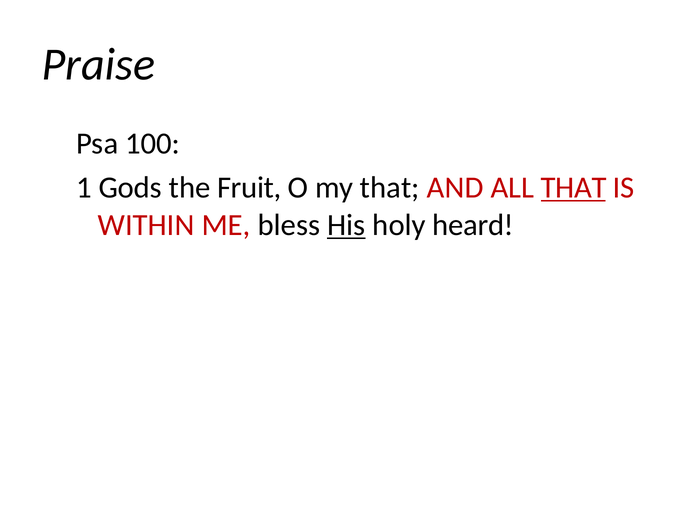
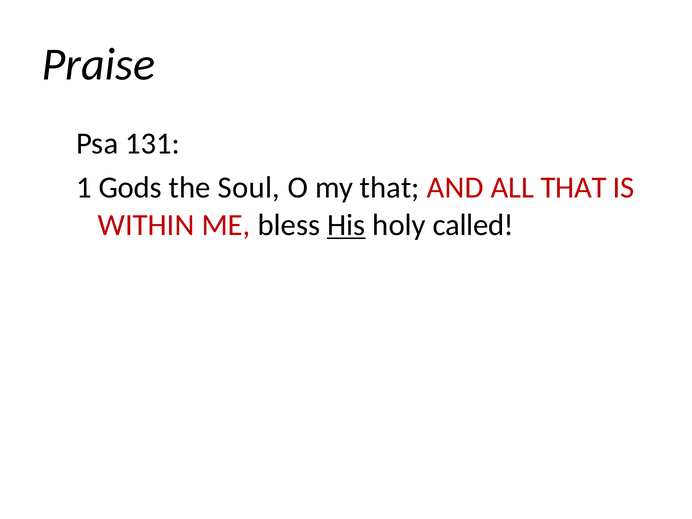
100: 100 -> 131
Fruit: Fruit -> Soul
THAT at (574, 187) underline: present -> none
heard: heard -> called
